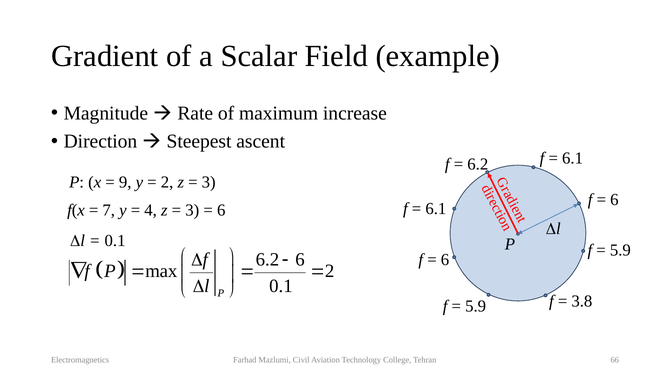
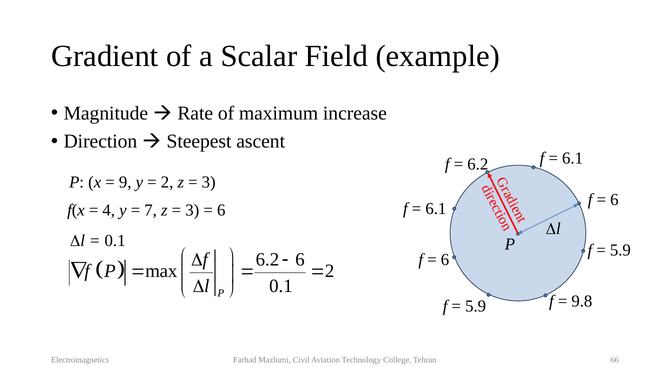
7: 7 -> 4
4: 4 -> 7
3.8: 3.8 -> 9.8
